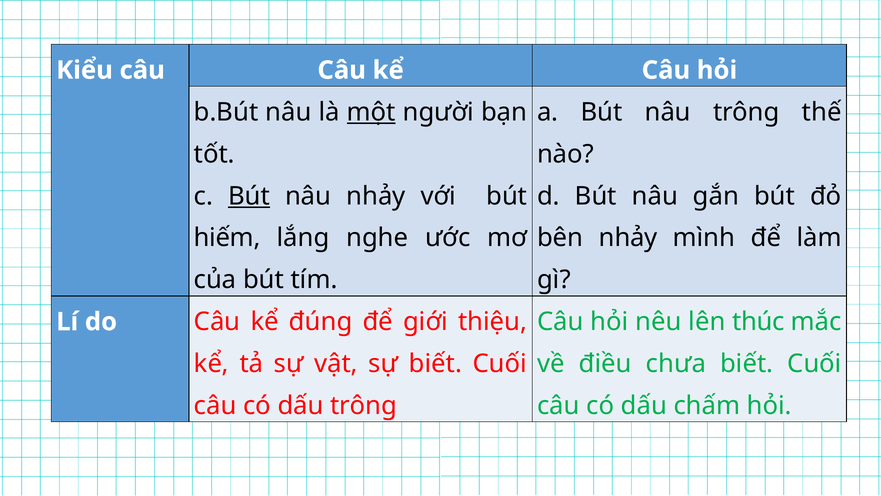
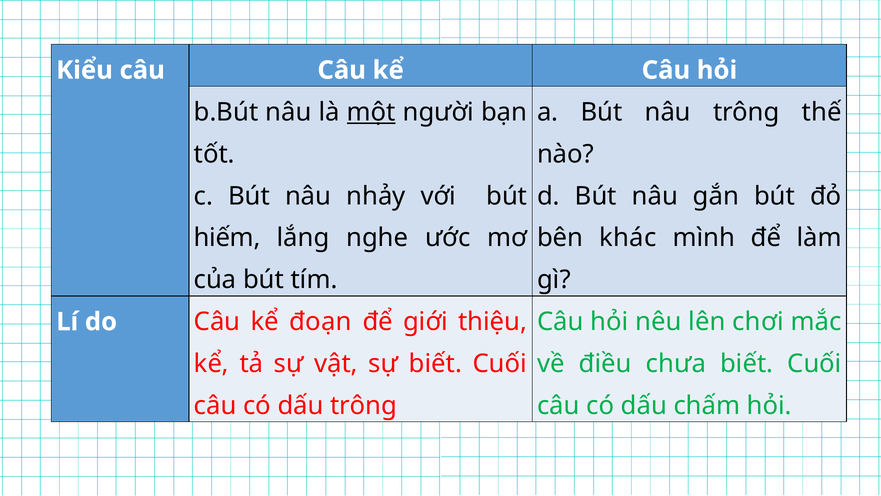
Bút at (249, 196) underline: present -> none
bên nhảy: nhảy -> khác
thúc: thúc -> chơi
đúng: đúng -> đoạn
